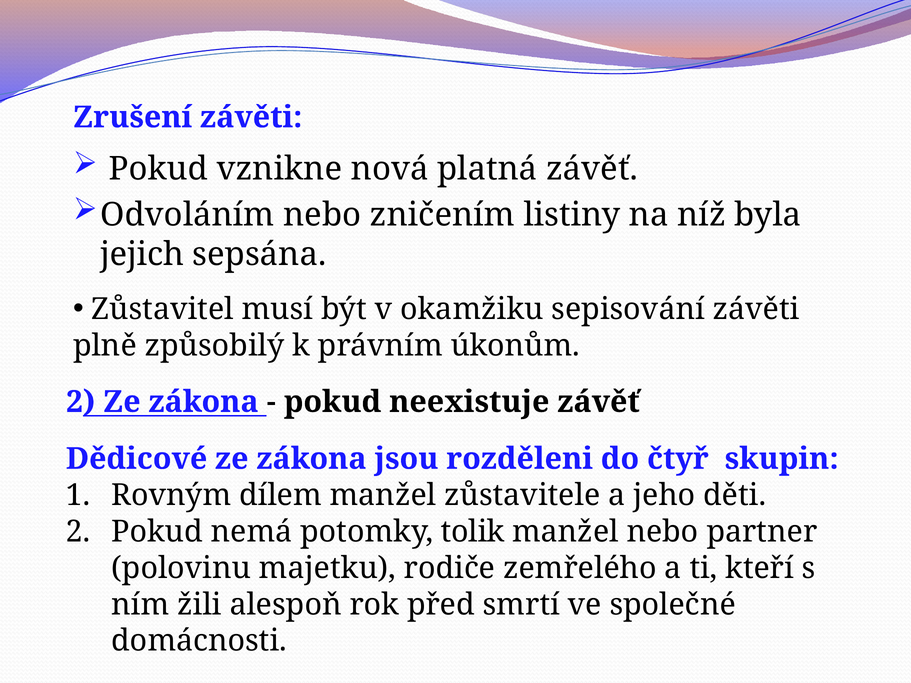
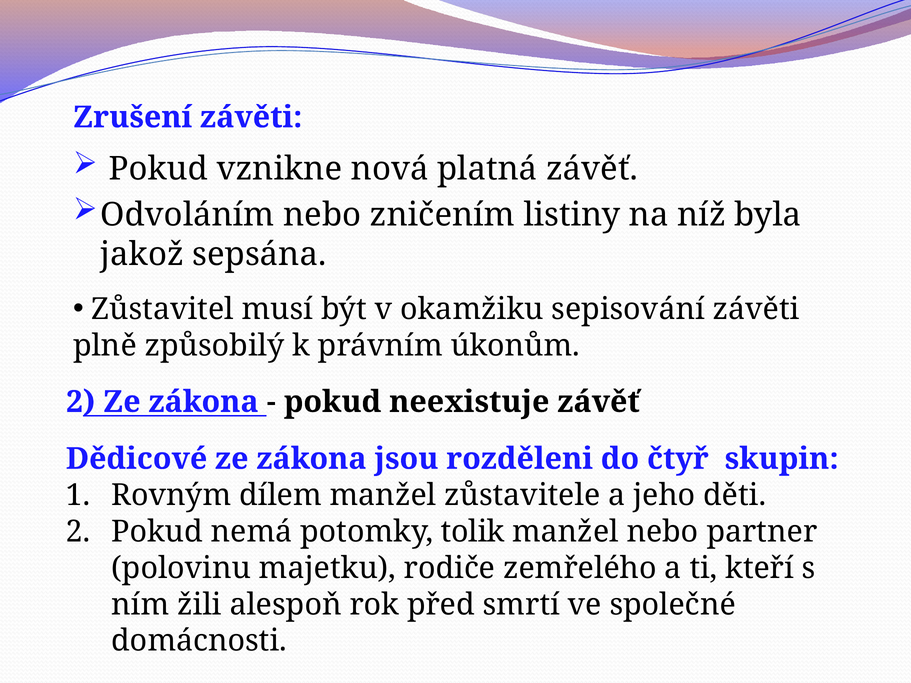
jejich: jejich -> jakož
